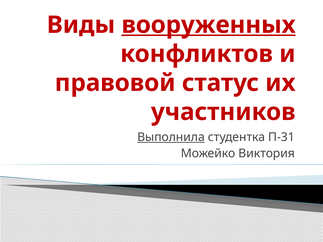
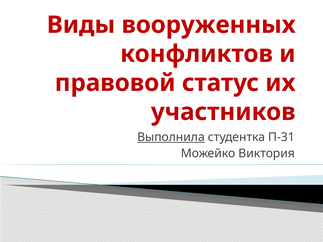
вооруженных underline: present -> none
